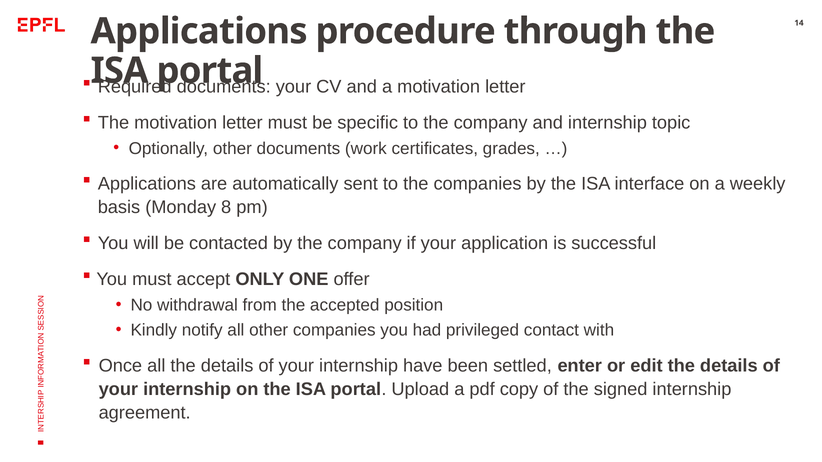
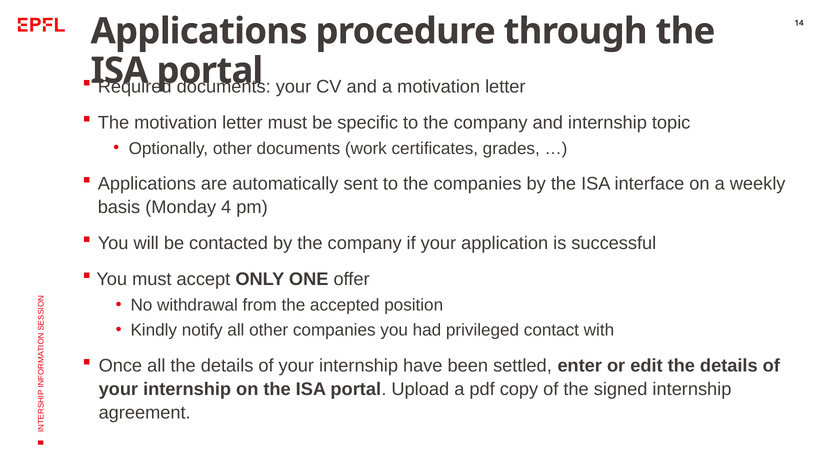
8: 8 -> 4
